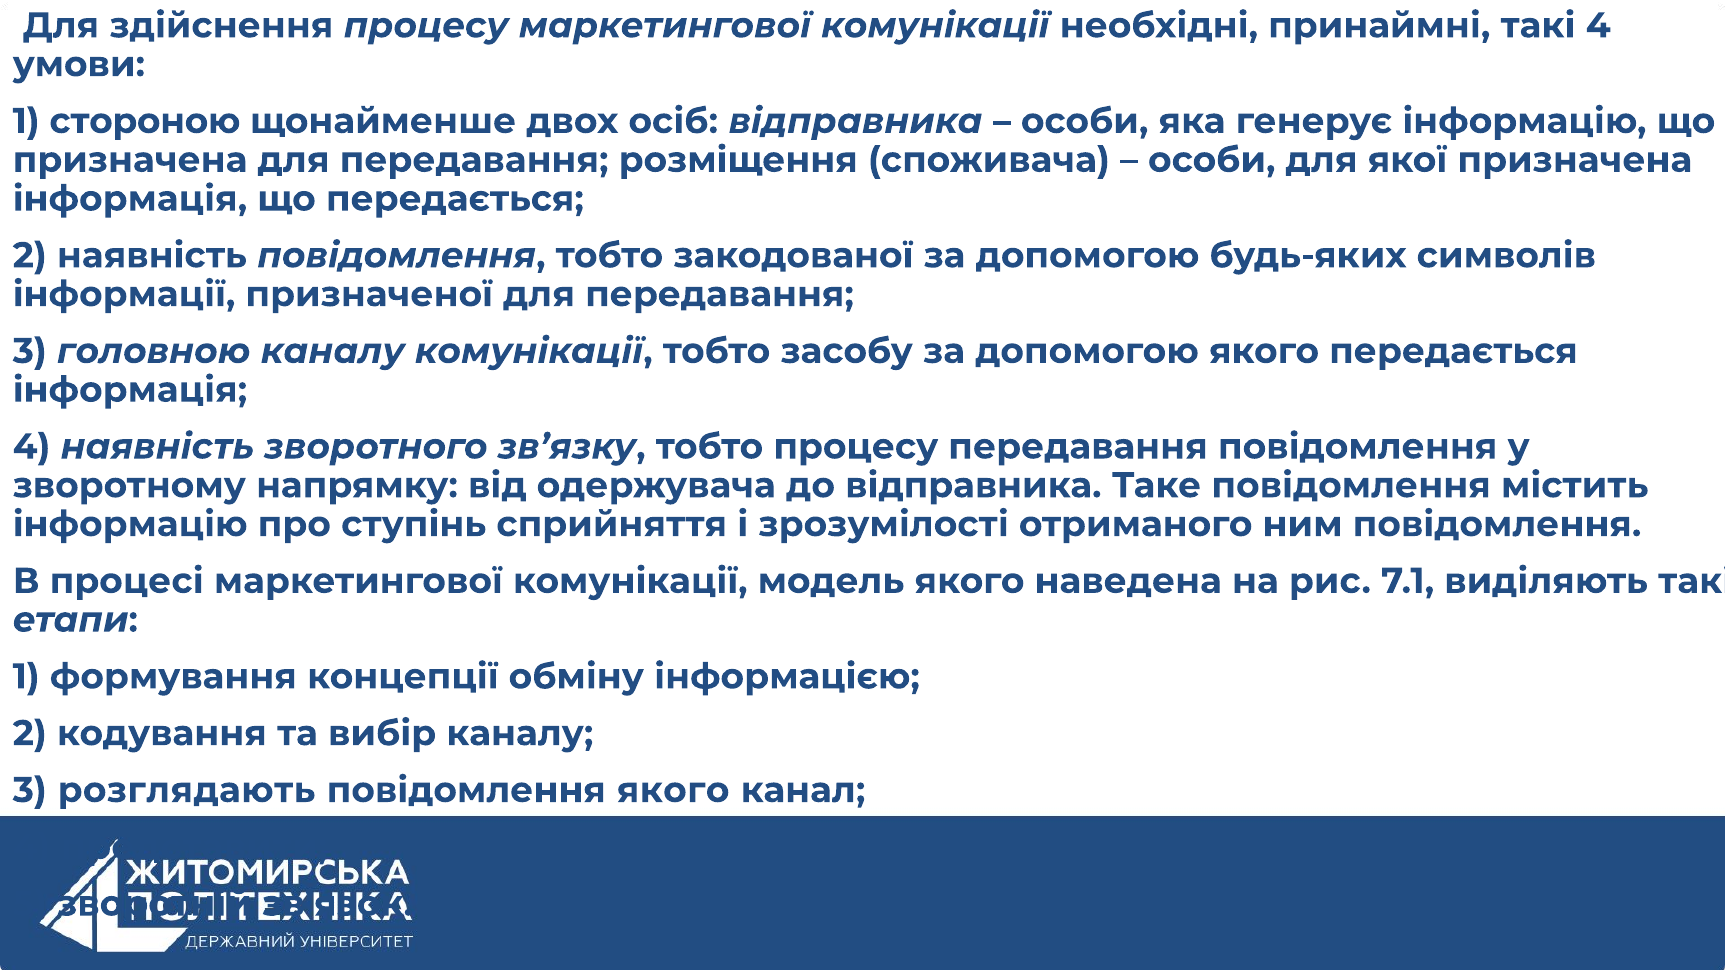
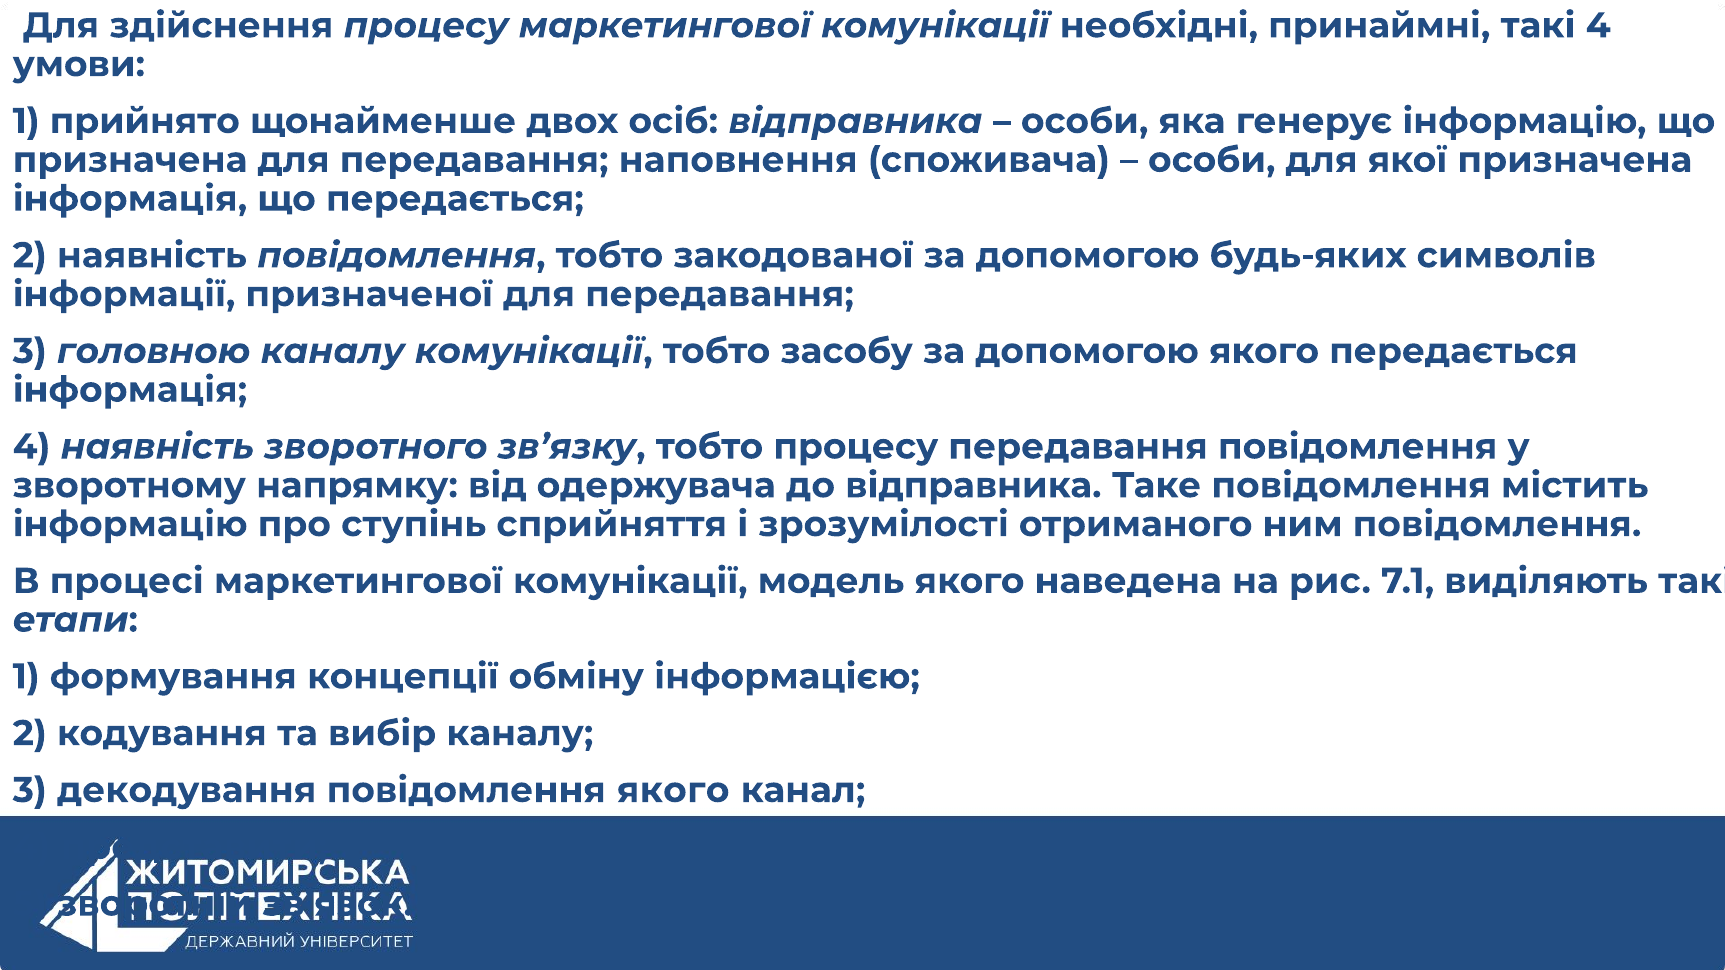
стороною: стороною -> прийнято
розміщення: розміщення -> наповнення
розглядають: розглядають -> декодування
